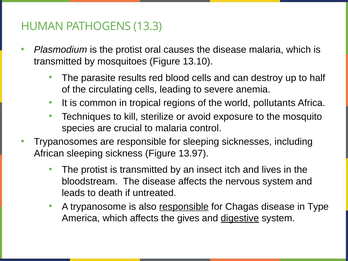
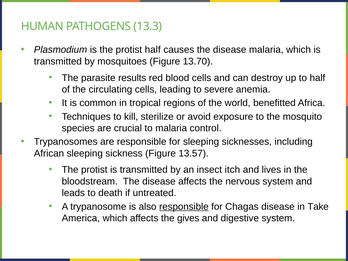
protist oral: oral -> half
13.10: 13.10 -> 13.70
pollutants: pollutants -> benefitted
13.97: 13.97 -> 13.57
Type: Type -> Take
digestive underline: present -> none
